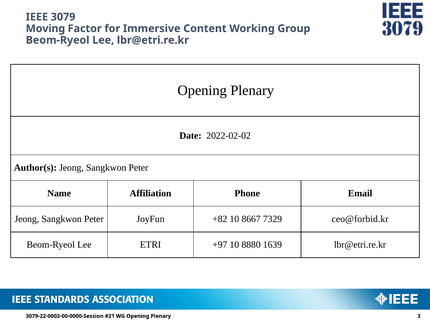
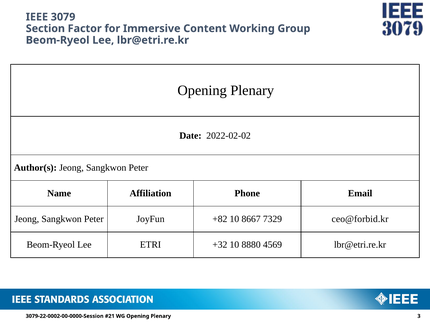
Moving: Moving -> Section
+97: +97 -> +32
1639: 1639 -> 4569
